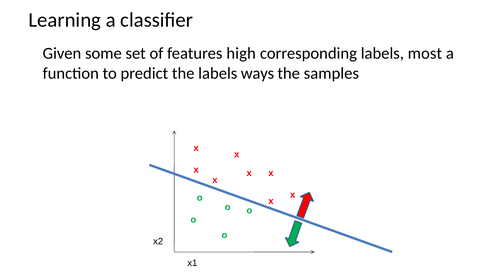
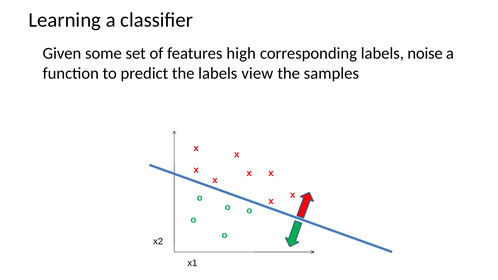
most: most -> noise
ways: ways -> view
